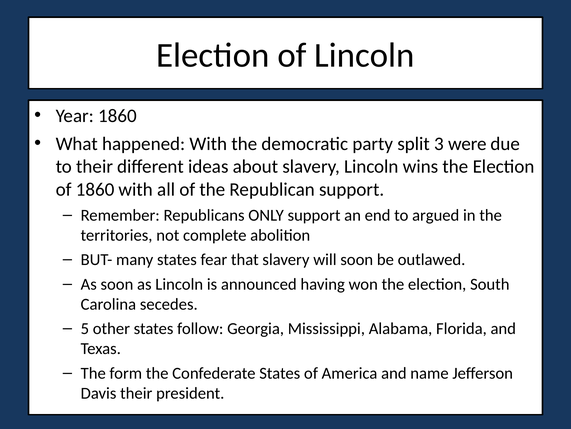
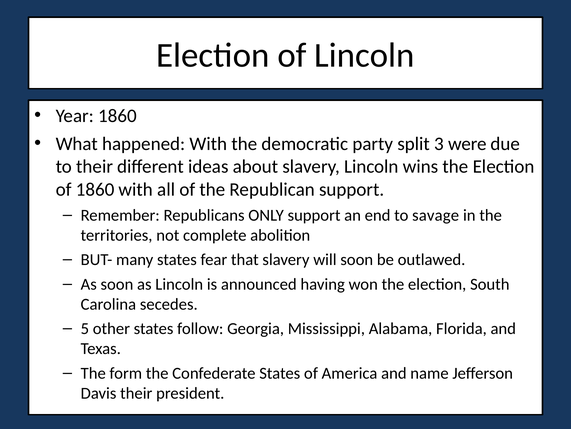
argued: argued -> savage
